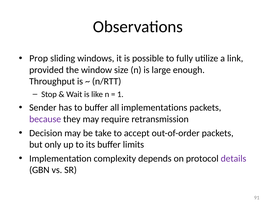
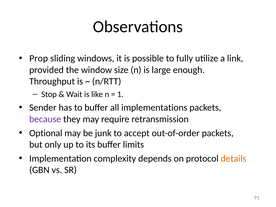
Decision: Decision -> Optional
take: take -> junk
details colour: purple -> orange
